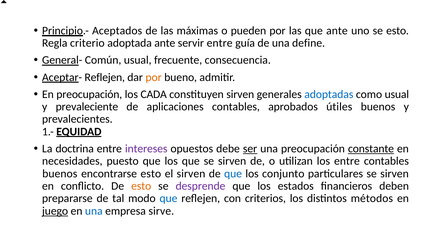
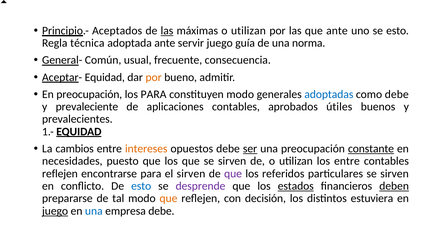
las at (167, 31) underline: none -> present
máximas o pueden: pueden -> utilizan
criterio: criterio -> técnica
servir entre: entre -> juego
define: define -> norma
Aceptar- Reflejen: Reflejen -> Equidad
los CADA: CADA -> PARA
constituyen sirven: sirven -> modo
como usual: usual -> debe
doctrina: doctrina -> cambios
intereses colour: purple -> orange
buenos at (60, 174): buenos -> reflejen
encontrarse esto: esto -> para
que at (233, 174) colour: blue -> purple
conjunto: conjunto -> referidos
esto at (141, 186) colour: orange -> blue
estados underline: none -> present
deben underline: none -> present
que at (168, 199) colour: blue -> orange
criterios: criterios -> decisión
métodos: métodos -> estuviera
empresa sirve: sirve -> debe
